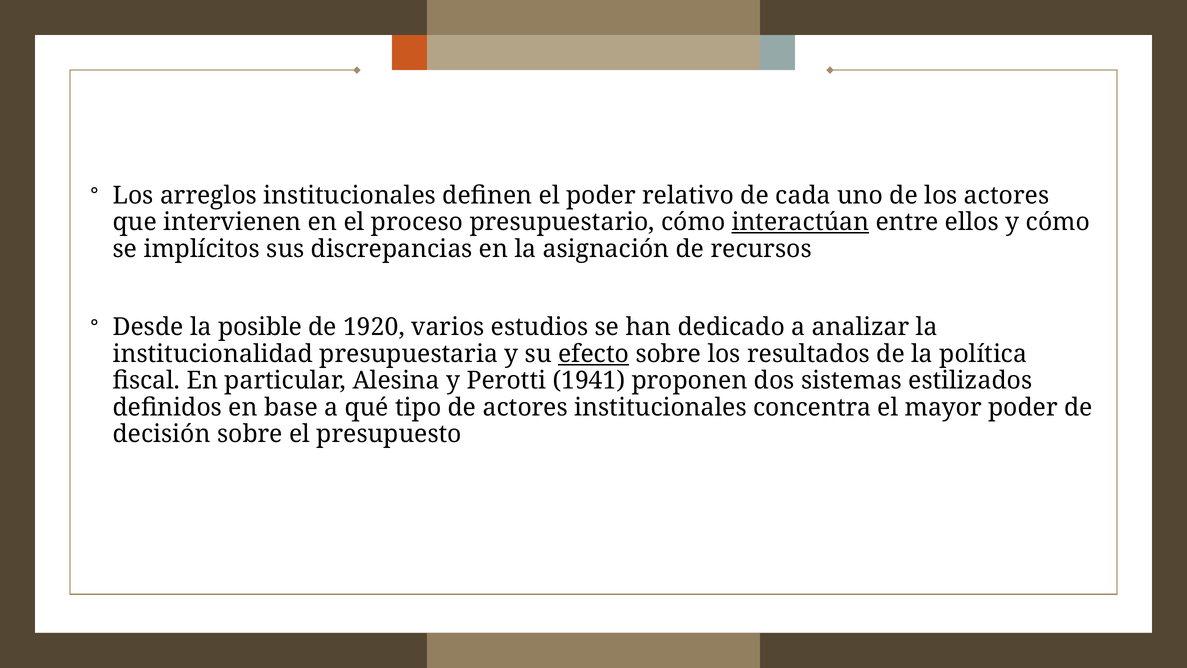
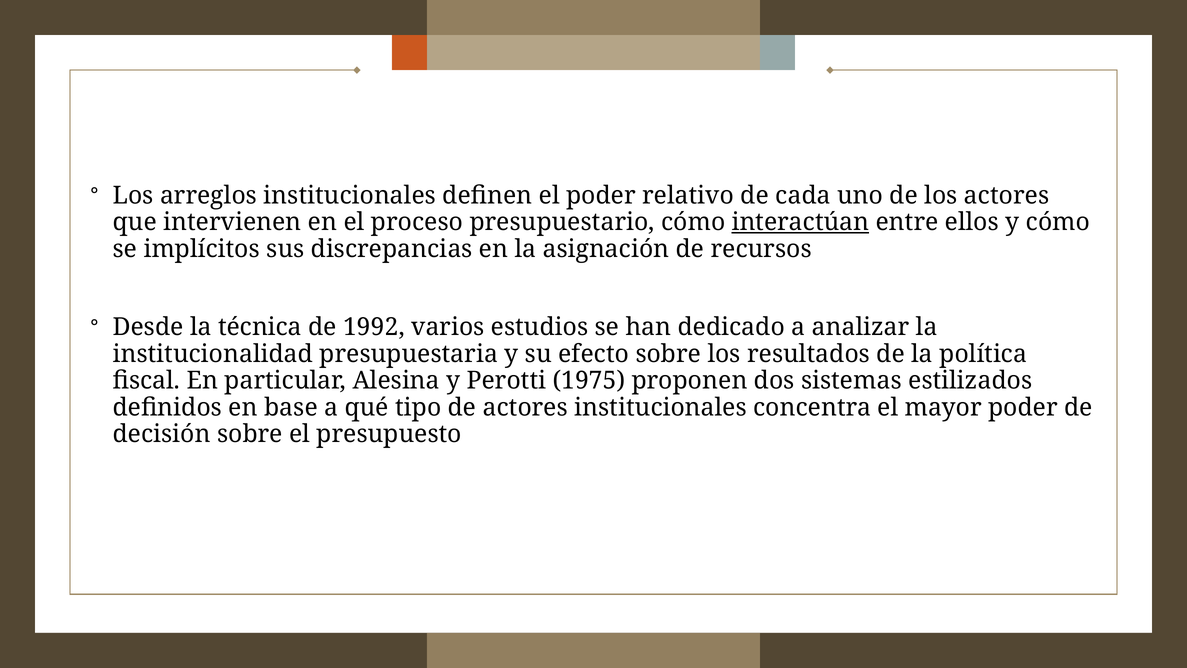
posible: posible -> técnica
1920: 1920 -> 1992
efecto underline: present -> none
1941: 1941 -> 1975
